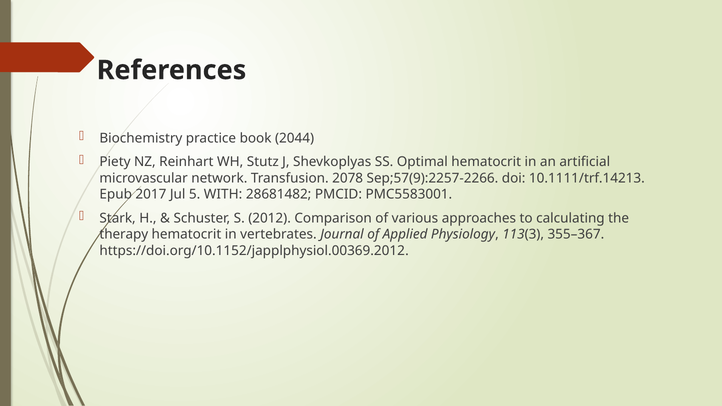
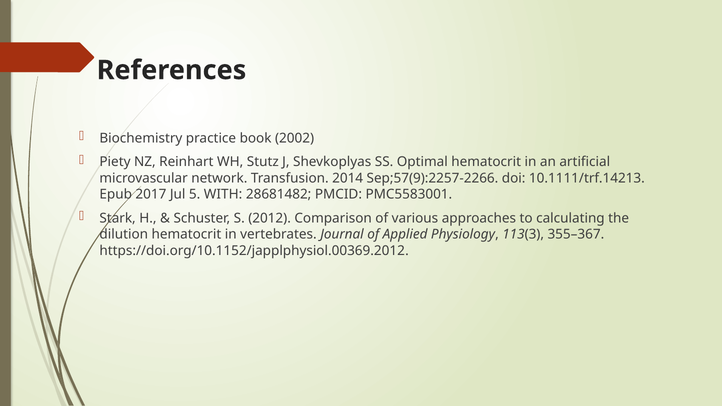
2044: 2044 -> 2002
2078: 2078 -> 2014
therapy: therapy -> dilution
